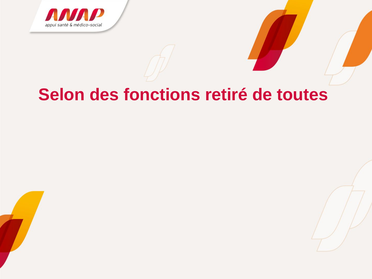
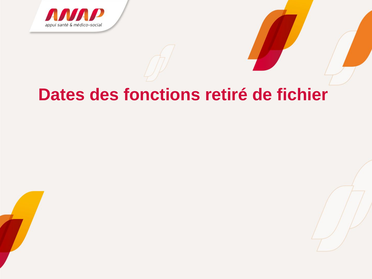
Selon: Selon -> Dates
toutes: toutes -> fichier
